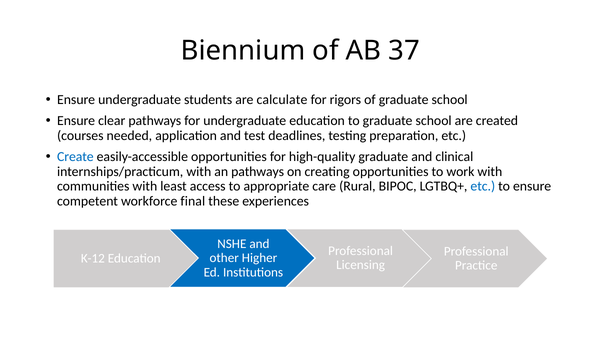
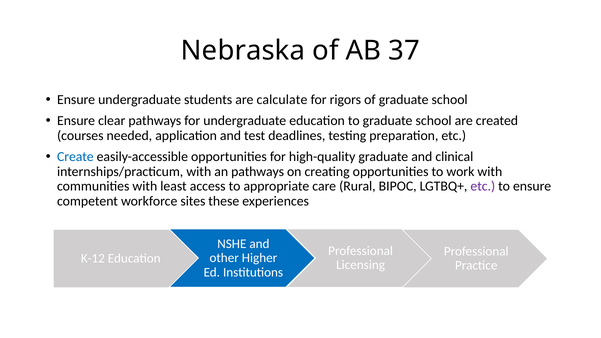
Biennium: Biennium -> Nebraska
etc at (483, 186) colour: blue -> purple
final: final -> sites
